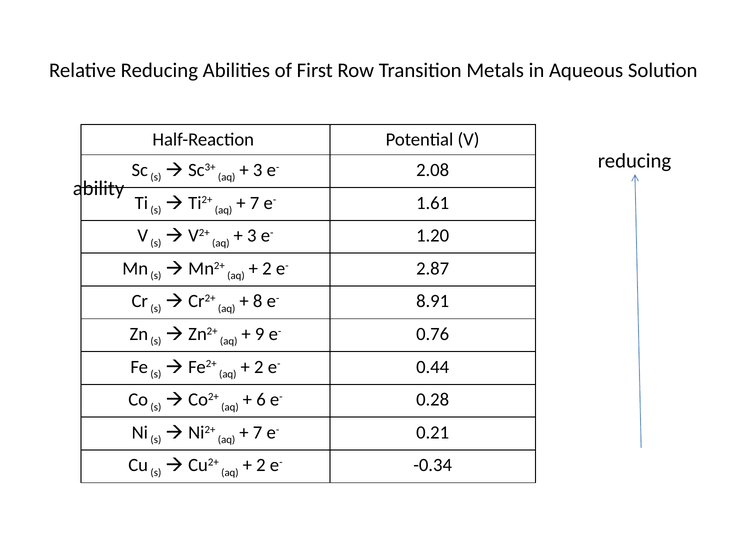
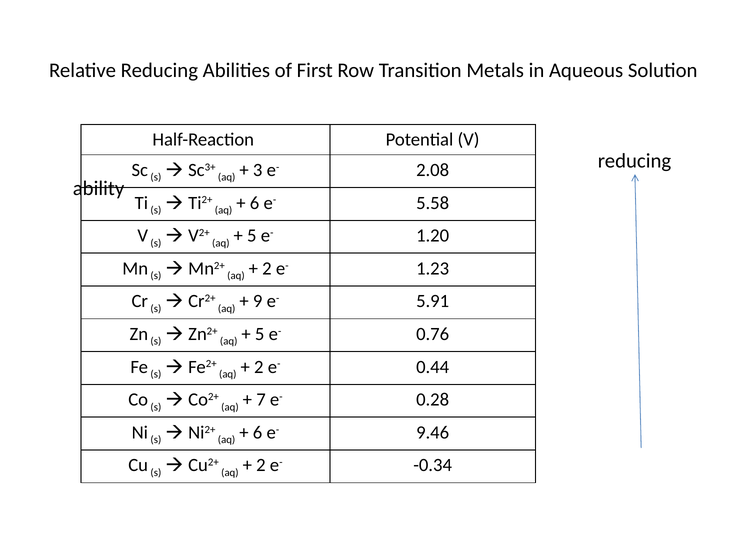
7 at (255, 203): 7 -> 6
1.61: 1.61 -> 5.58
3 at (252, 236): 3 -> 5
2.87: 2.87 -> 1.23
8: 8 -> 9
8.91: 8.91 -> 5.91
9 at (260, 334): 9 -> 5
6: 6 -> 7
7 at (258, 433): 7 -> 6
0.21: 0.21 -> 9.46
